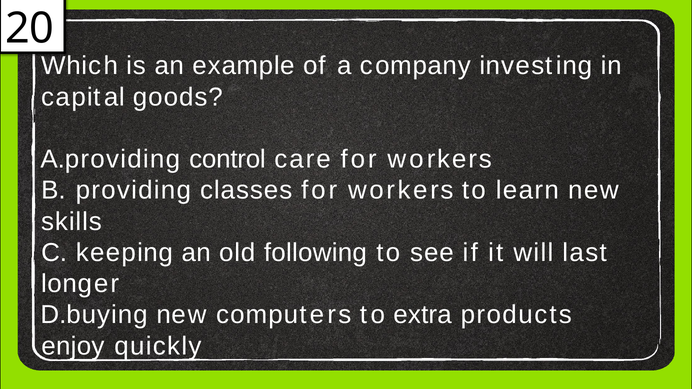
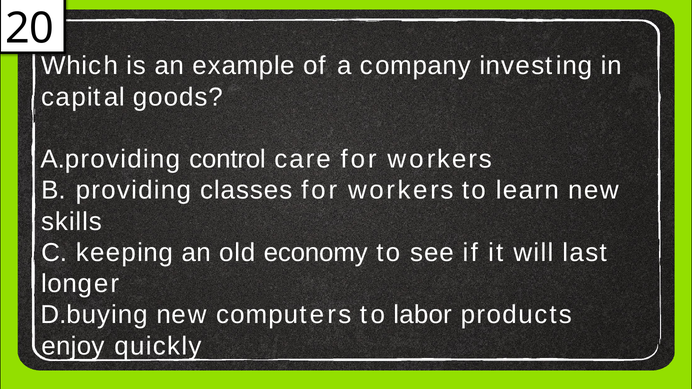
following: following -> economy
extra: extra -> labor
